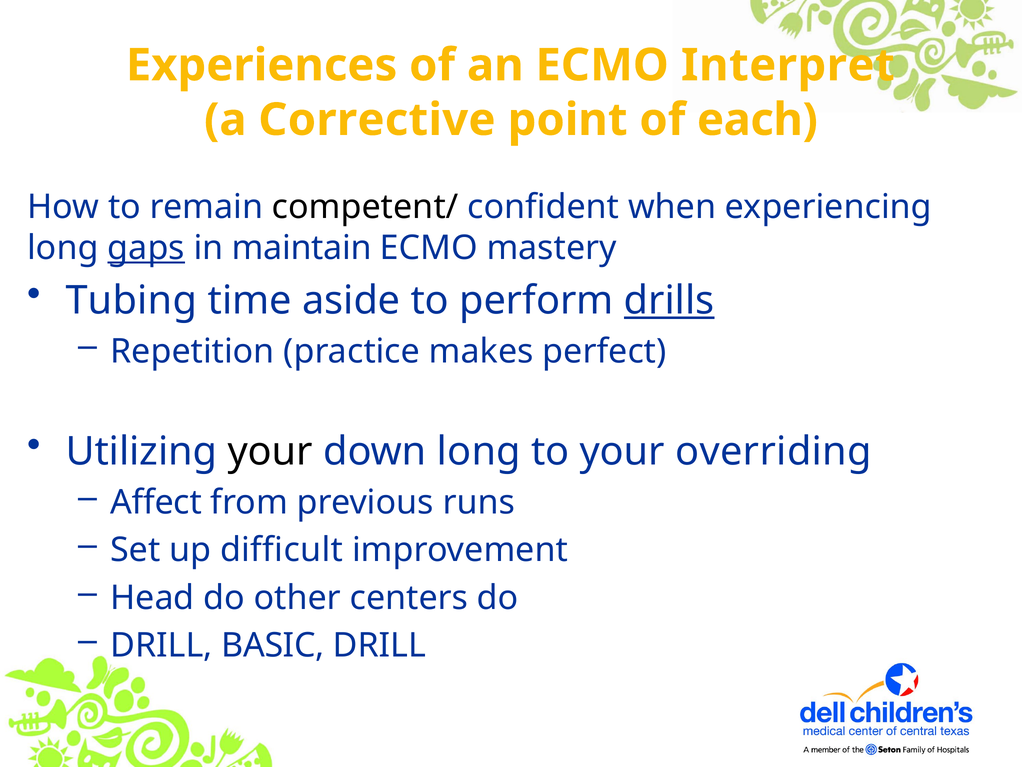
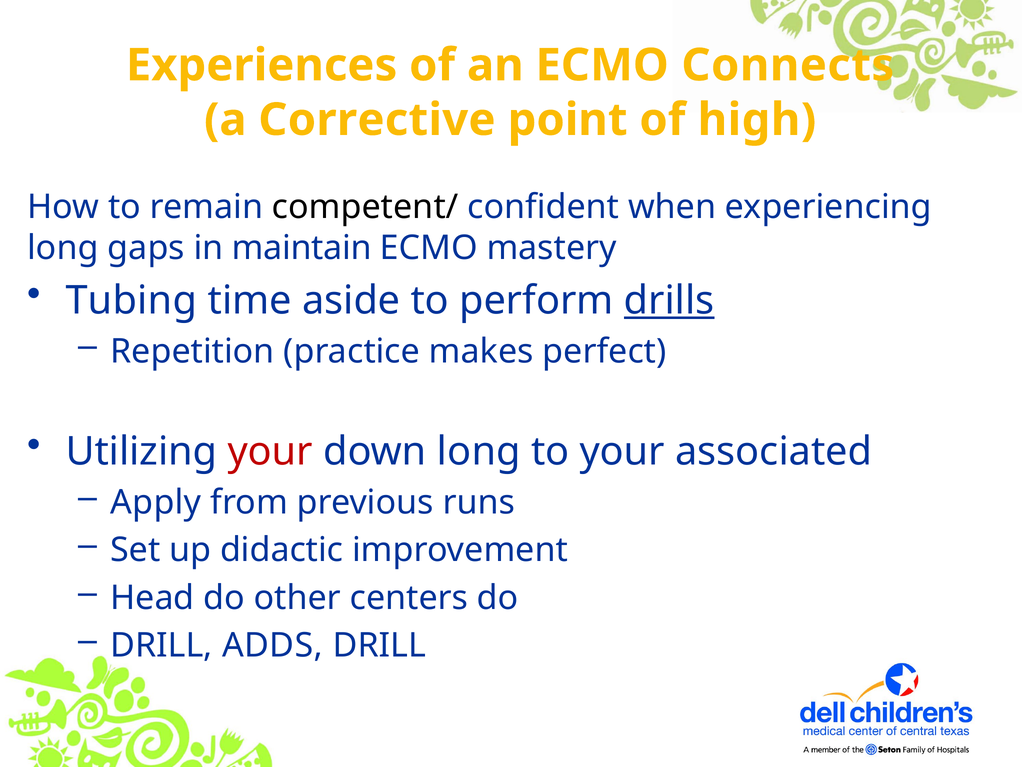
Interpret: Interpret -> Connects
each: each -> high
gaps underline: present -> none
your at (270, 451) colour: black -> red
overriding: overriding -> associated
Affect: Affect -> Apply
difficult: difficult -> didactic
BASIC: BASIC -> ADDS
